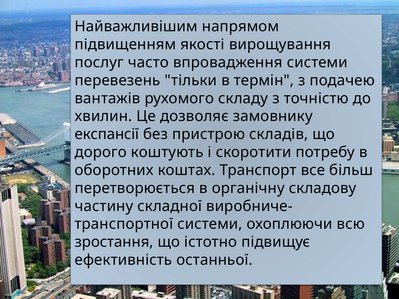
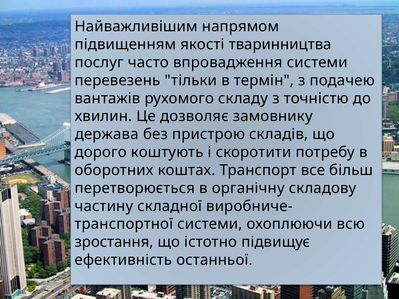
вирощування: вирощування -> тваринництва
експансії: експансії -> держава
